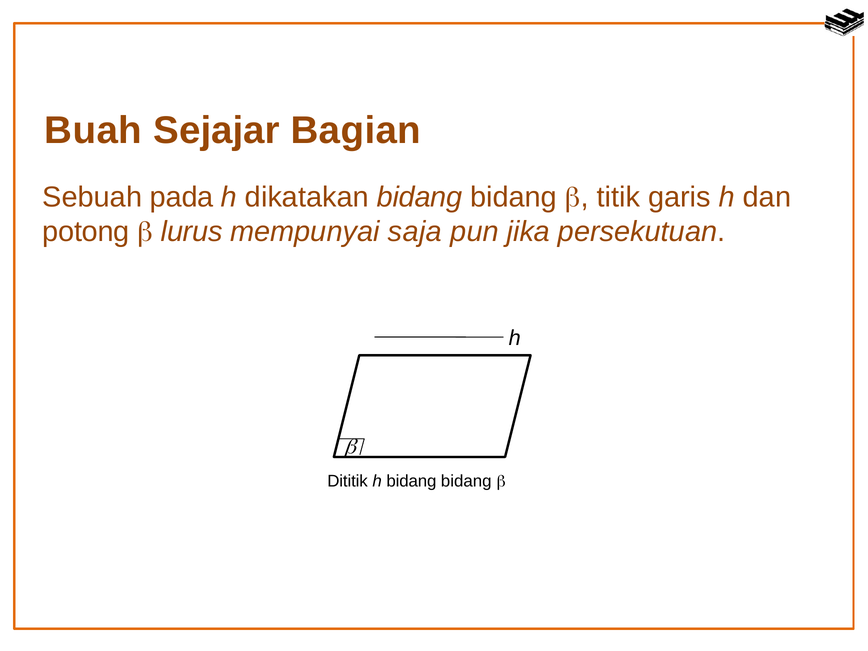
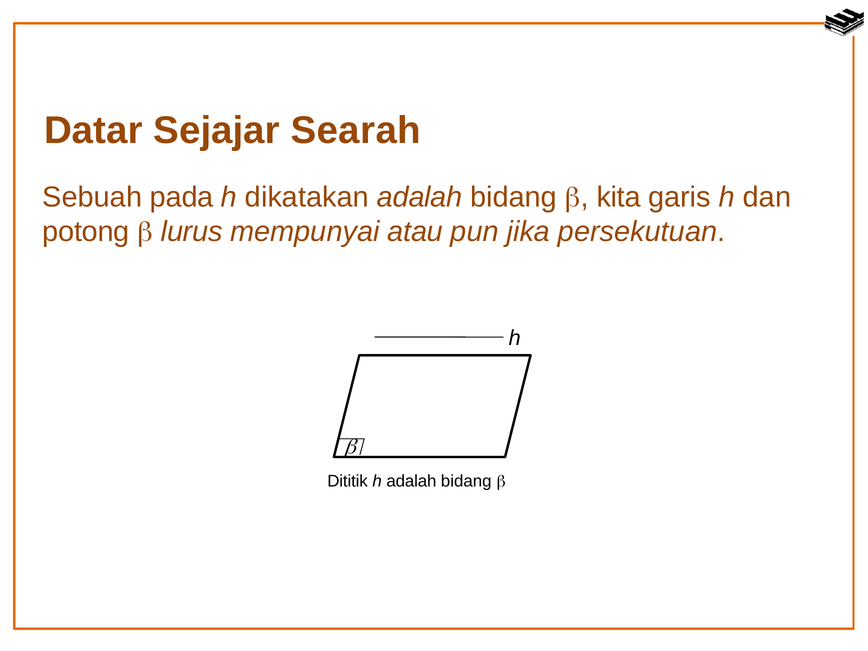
Buah: Buah -> Datar
Bagian: Bagian -> Searah
dikatakan bidang: bidang -> adalah
titik: titik -> kita
saja: saja -> atau
h bidang: bidang -> adalah
